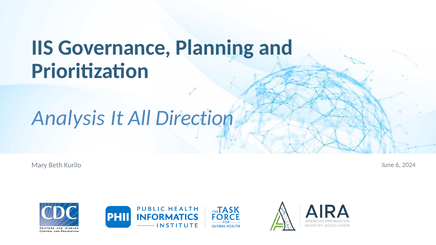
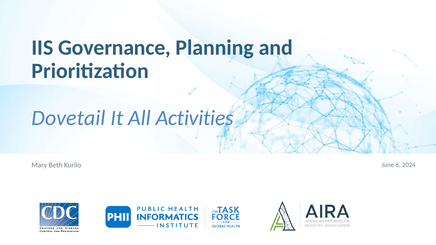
Analysis: Analysis -> Dovetail
Direction: Direction -> Activities
